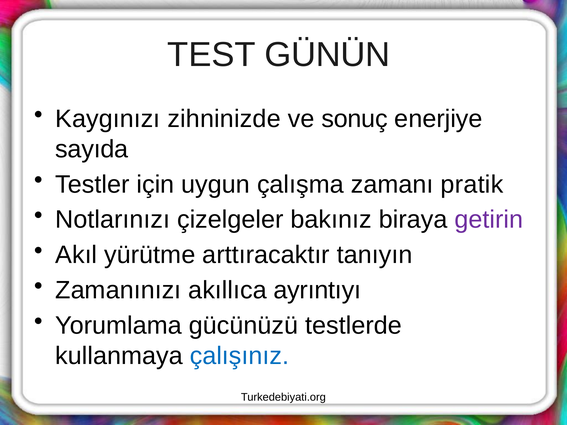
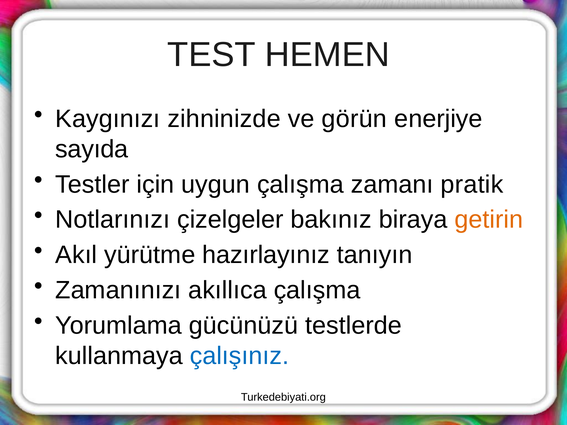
GÜNÜN: GÜNÜN -> HEMEN
sonuç: sonuç -> görün
getirin colour: purple -> orange
arttıracaktır: arttıracaktır -> hazırlayınız
akıllıca ayrıntıyı: ayrıntıyı -> çalışma
